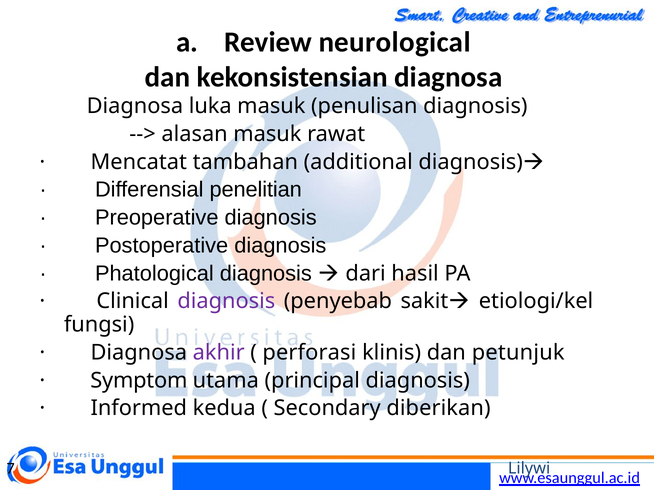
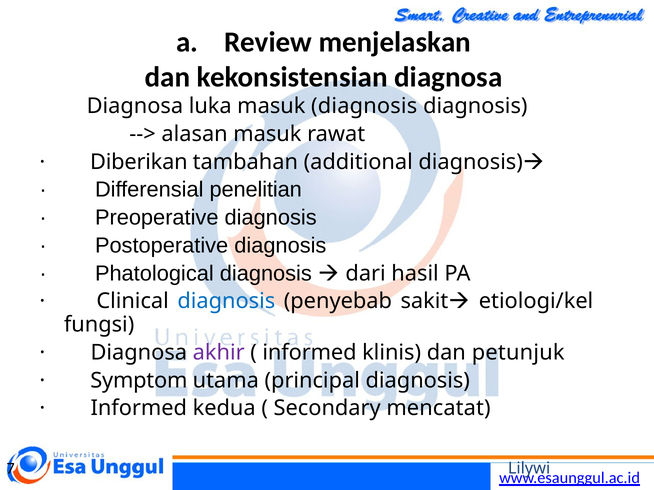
neurological: neurological -> menjelaskan
masuk penulisan: penulisan -> diagnosis
Mencatat: Mencatat -> Diberikan
diagnosis at (226, 301) colour: purple -> blue
perforasi at (309, 353): perforasi -> informed
diberikan: diberikan -> mencatat
